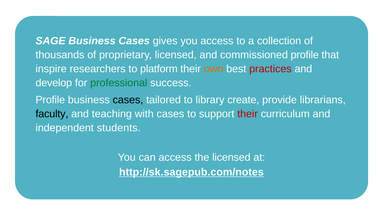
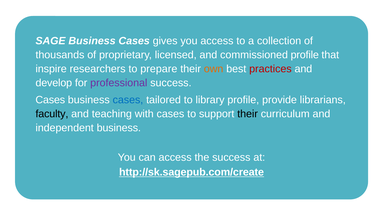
platform: platform -> prepare
professional colour: green -> purple
Profile at (50, 100): Profile -> Cases
cases at (128, 100) colour: black -> blue
library create: create -> profile
their at (248, 114) colour: red -> black
independent students: students -> business
the licensed: licensed -> success
http://sk.sagepub.com/notes: http://sk.sagepub.com/notes -> http://sk.sagepub.com/create
